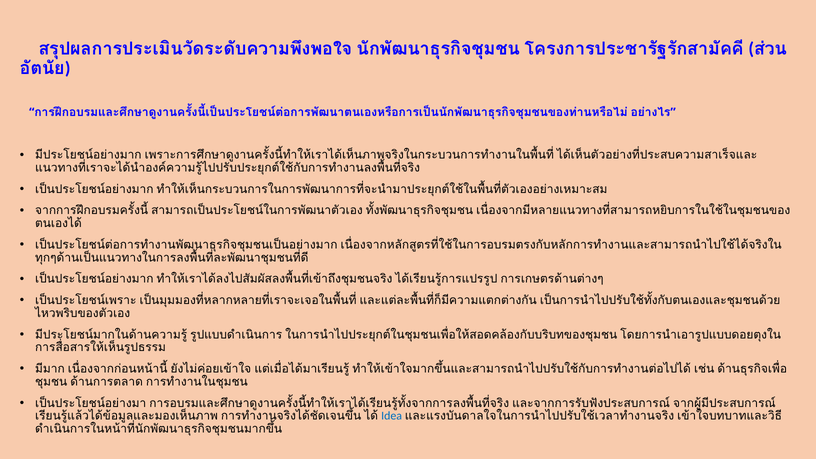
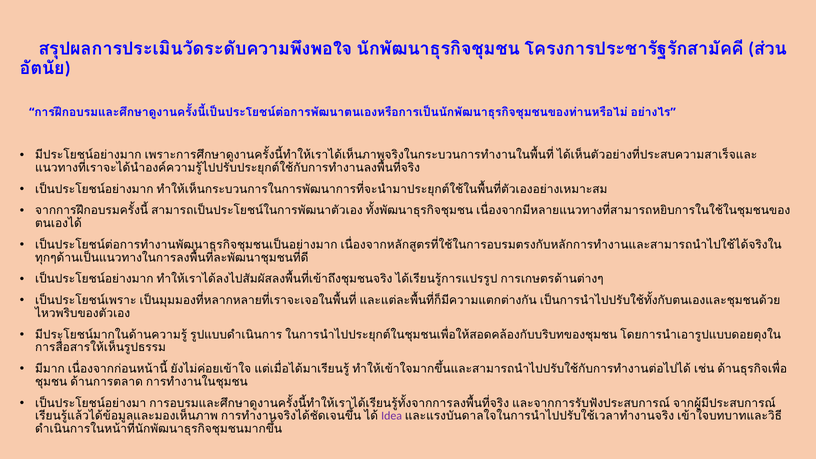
Idea colour: blue -> purple
